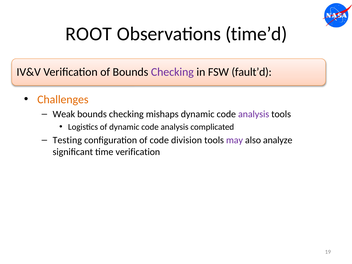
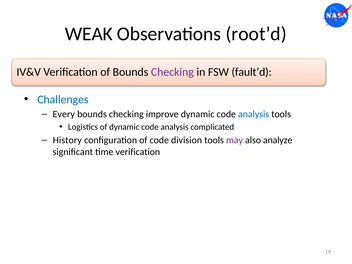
ROOT: ROOT -> WEAK
time’d: time’d -> root’d
Challenges colour: orange -> blue
Weak: Weak -> Every
mishaps: mishaps -> improve
analysis at (254, 114) colour: purple -> blue
Testing: Testing -> History
